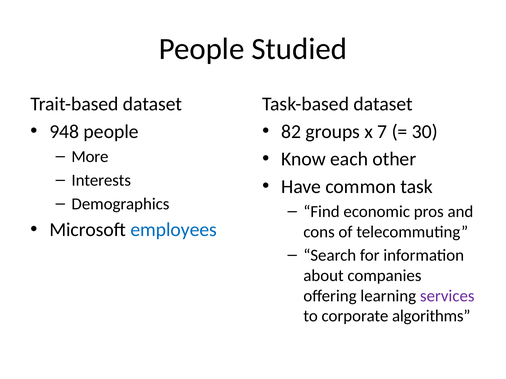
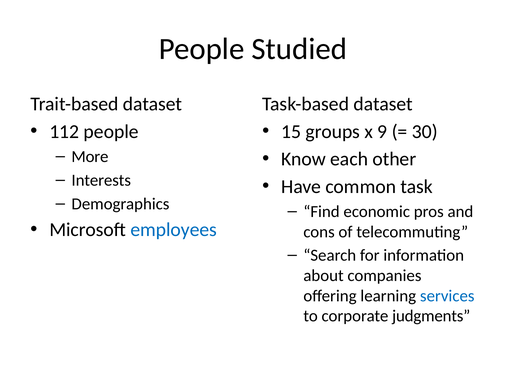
948: 948 -> 112
82: 82 -> 15
7: 7 -> 9
services colour: purple -> blue
algorithms: algorithms -> judgments
